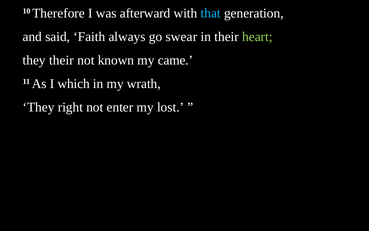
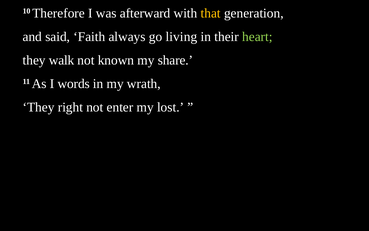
that colour: light blue -> yellow
swear: swear -> living
they their: their -> walk
came: came -> share
which: which -> words
